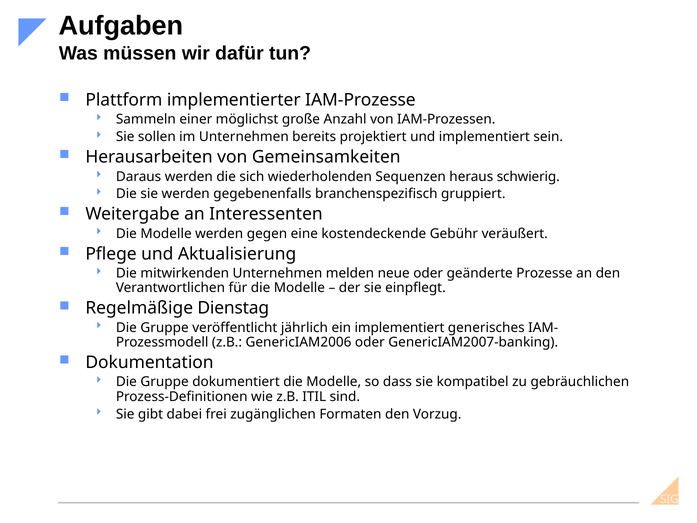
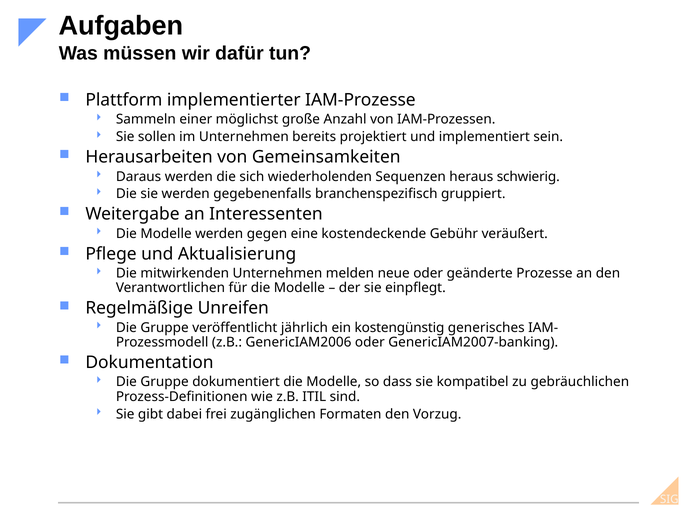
Dienstag: Dienstag -> Unreifen
ein implementiert: implementiert -> kostengünstig
